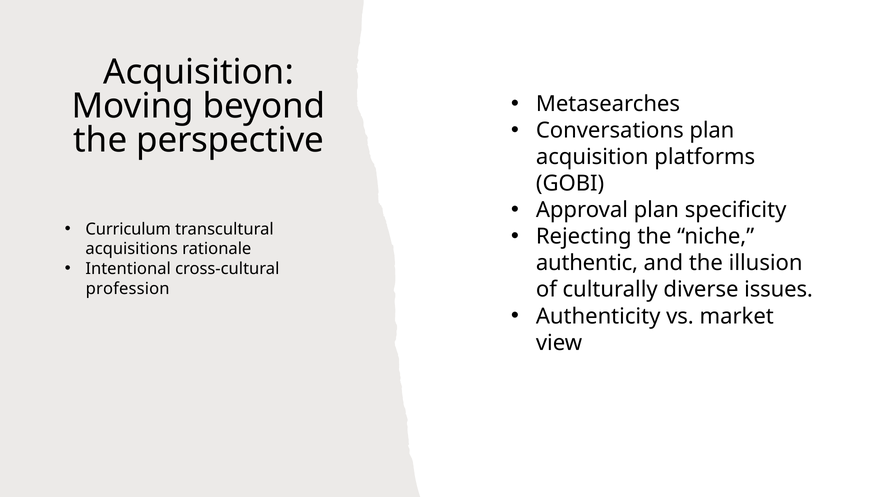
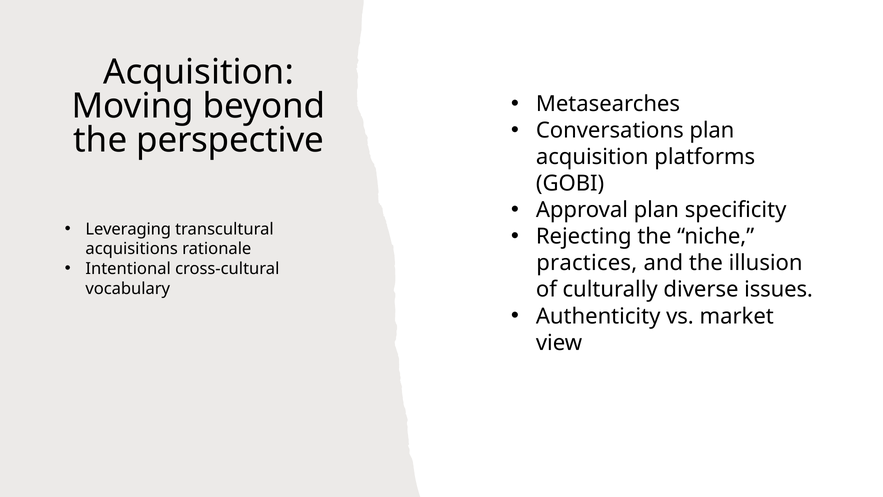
Curriculum: Curriculum -> Leveraging
authentic: authentic -> practices
profession: profession -> vocabulary
